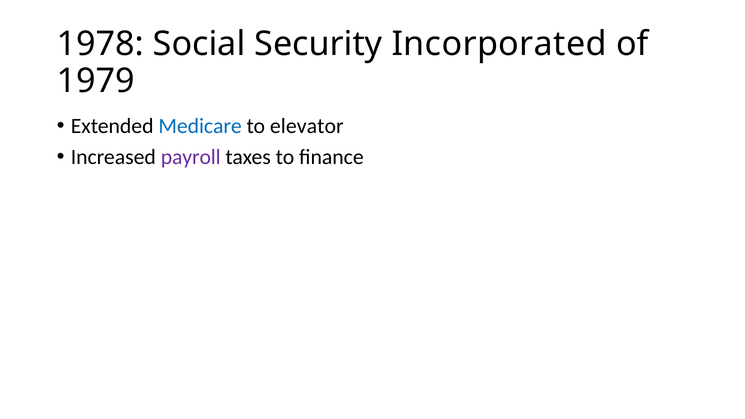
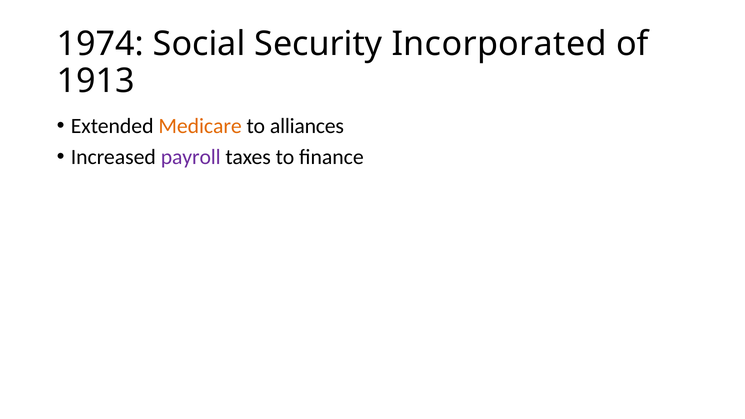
1978: 1978 -> 1974
1979: 1979 -> 1913
Medicare colour: blue -> orange
elevator: elevator -> alliances
